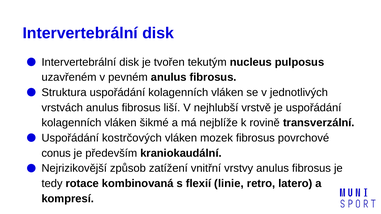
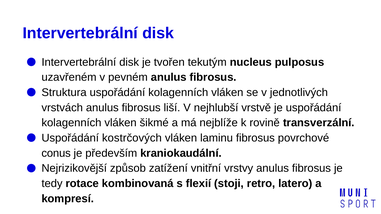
mozek: mozek -> laminu
linie: linie -> stoji
